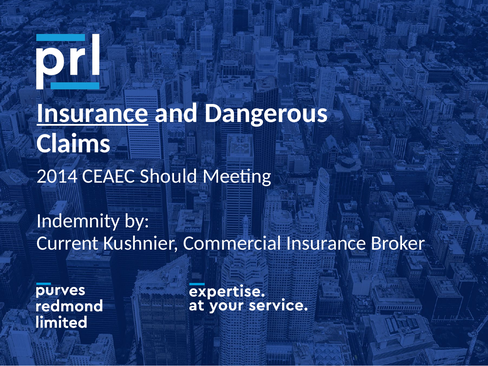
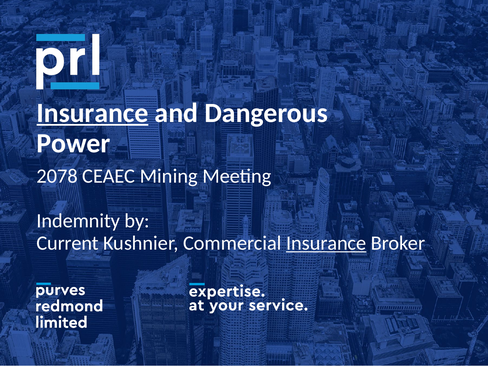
Claims: Claims -> Power
2014: 2014 -> 2078
Should: Should -> Mining
Insurance at (326, 243) underline: none -> present
